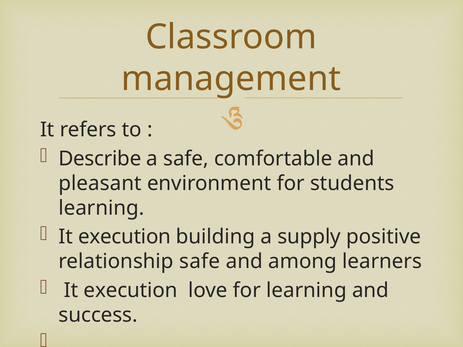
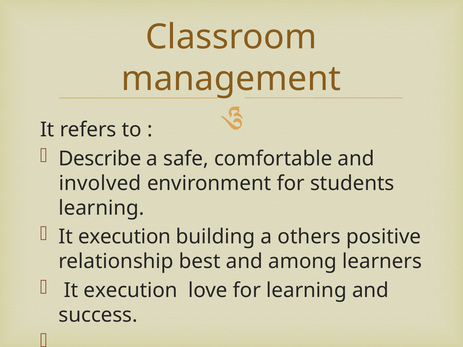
pleasant: pleasant -> involved
supply: supply -> others
relationship safe: safe -> best
